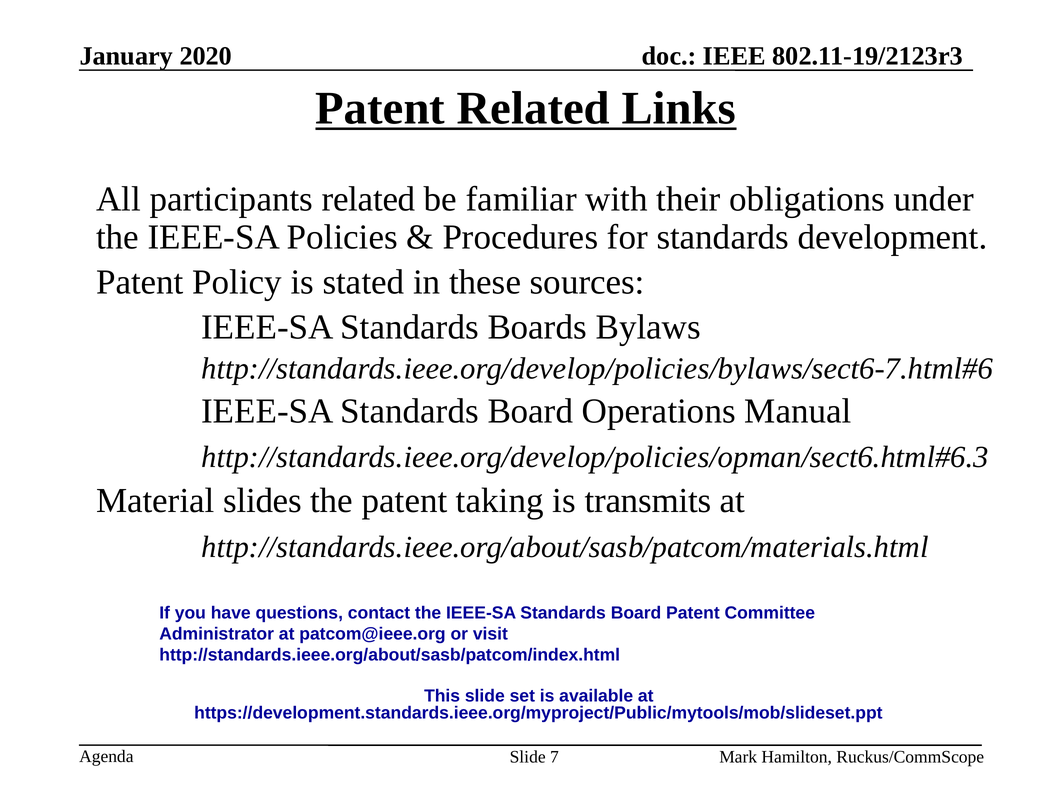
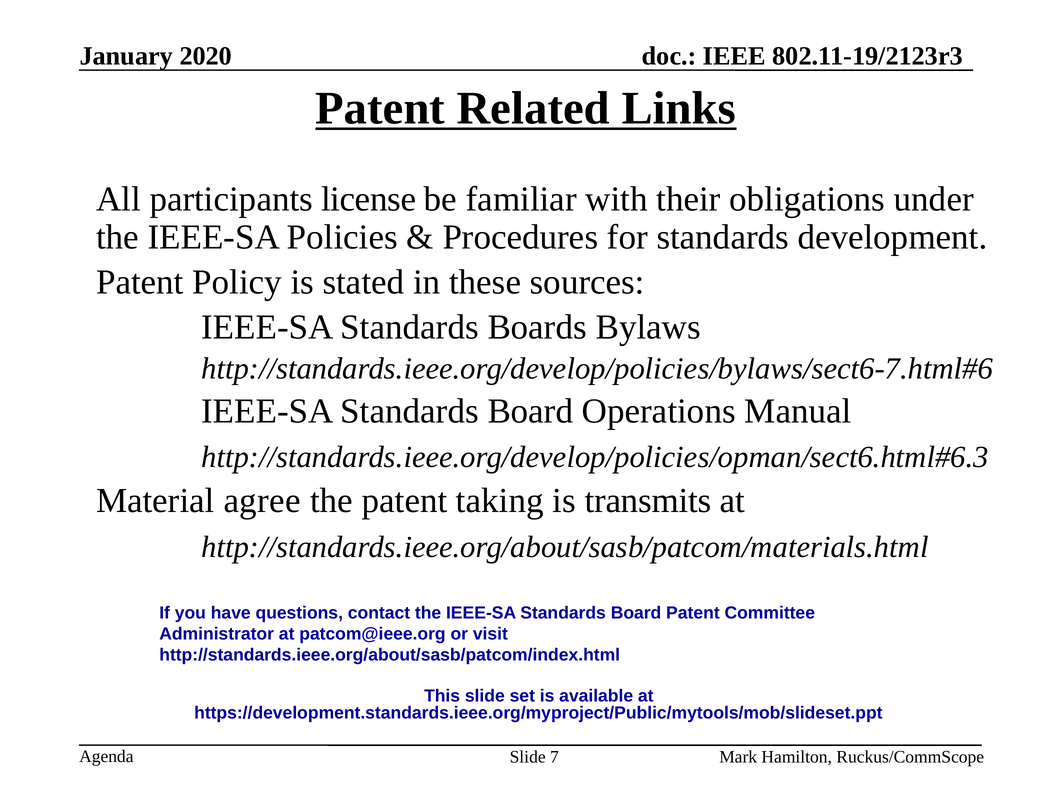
participants related: related -> license
slides: slides -> agree
